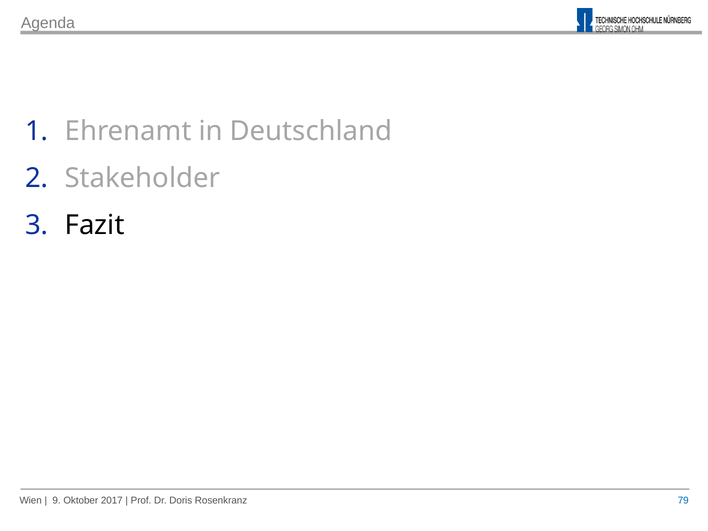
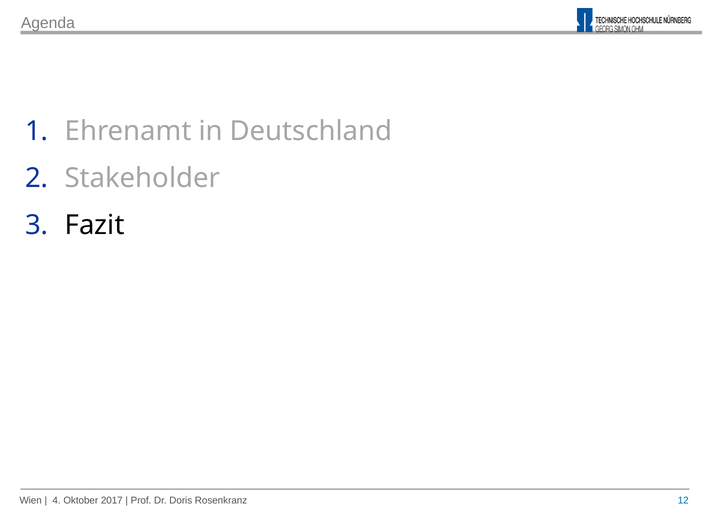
9: 9 -> 4
79: 79 -> 12
